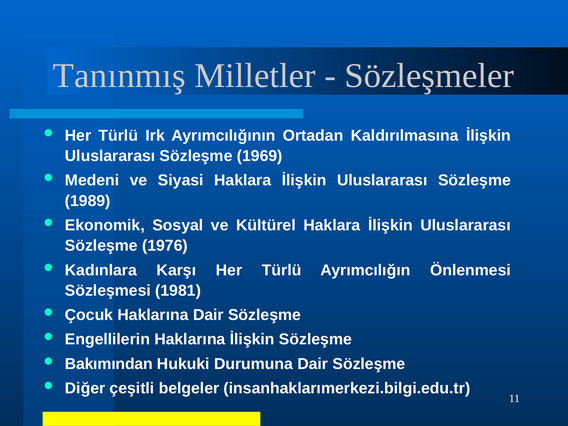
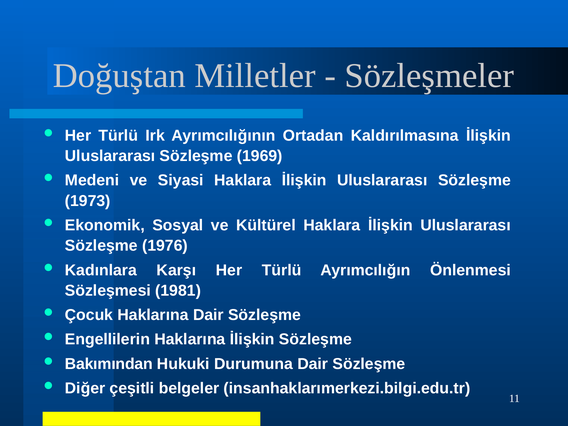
Tanınmış: Tanınmış -> Doğuştan
1989: 1989 -> 1973
